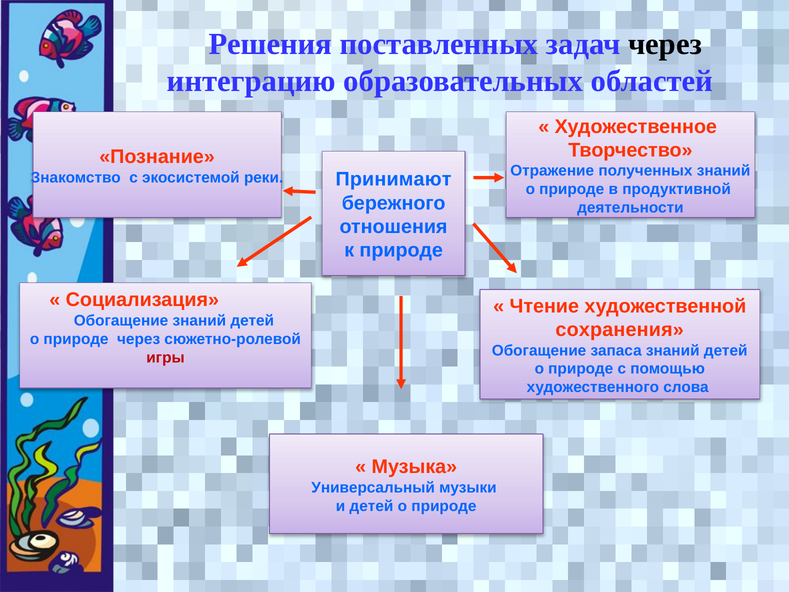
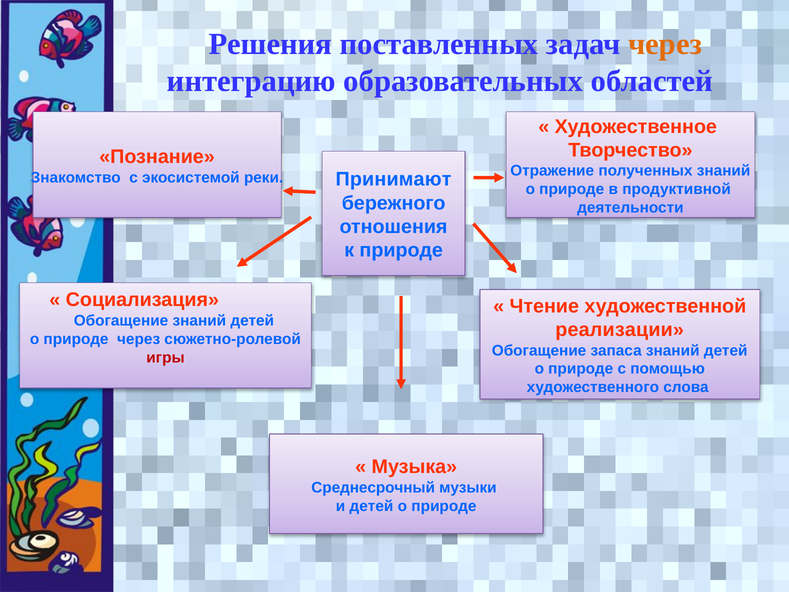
через at (665, 44) colour: black -> orange
сохранения: сохранения -> реализации
Универсальный: Универсальный -> Среднесрочный
